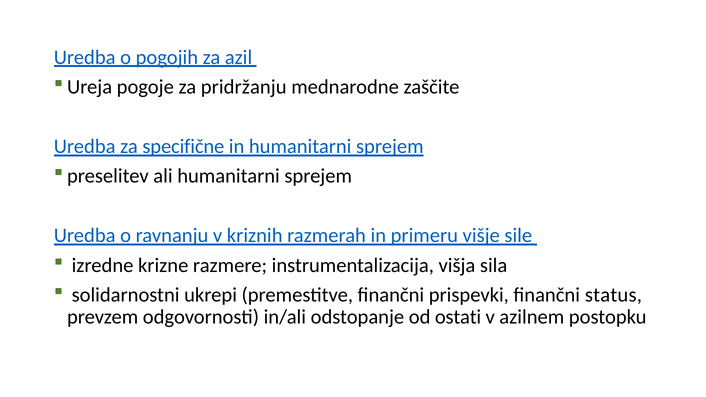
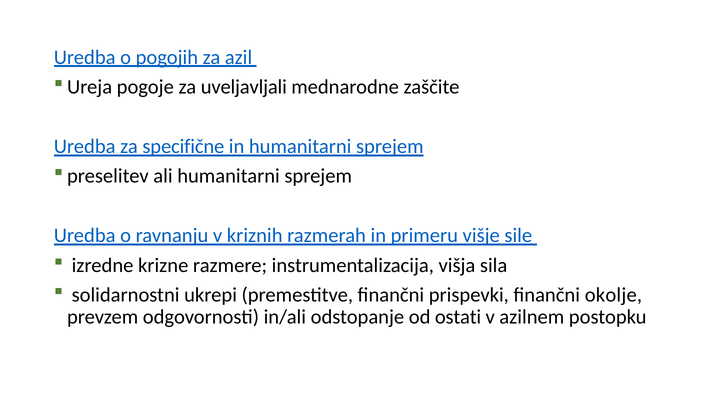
pridržanju: pridržanju -> uveljavljali
status: status -> okolje
